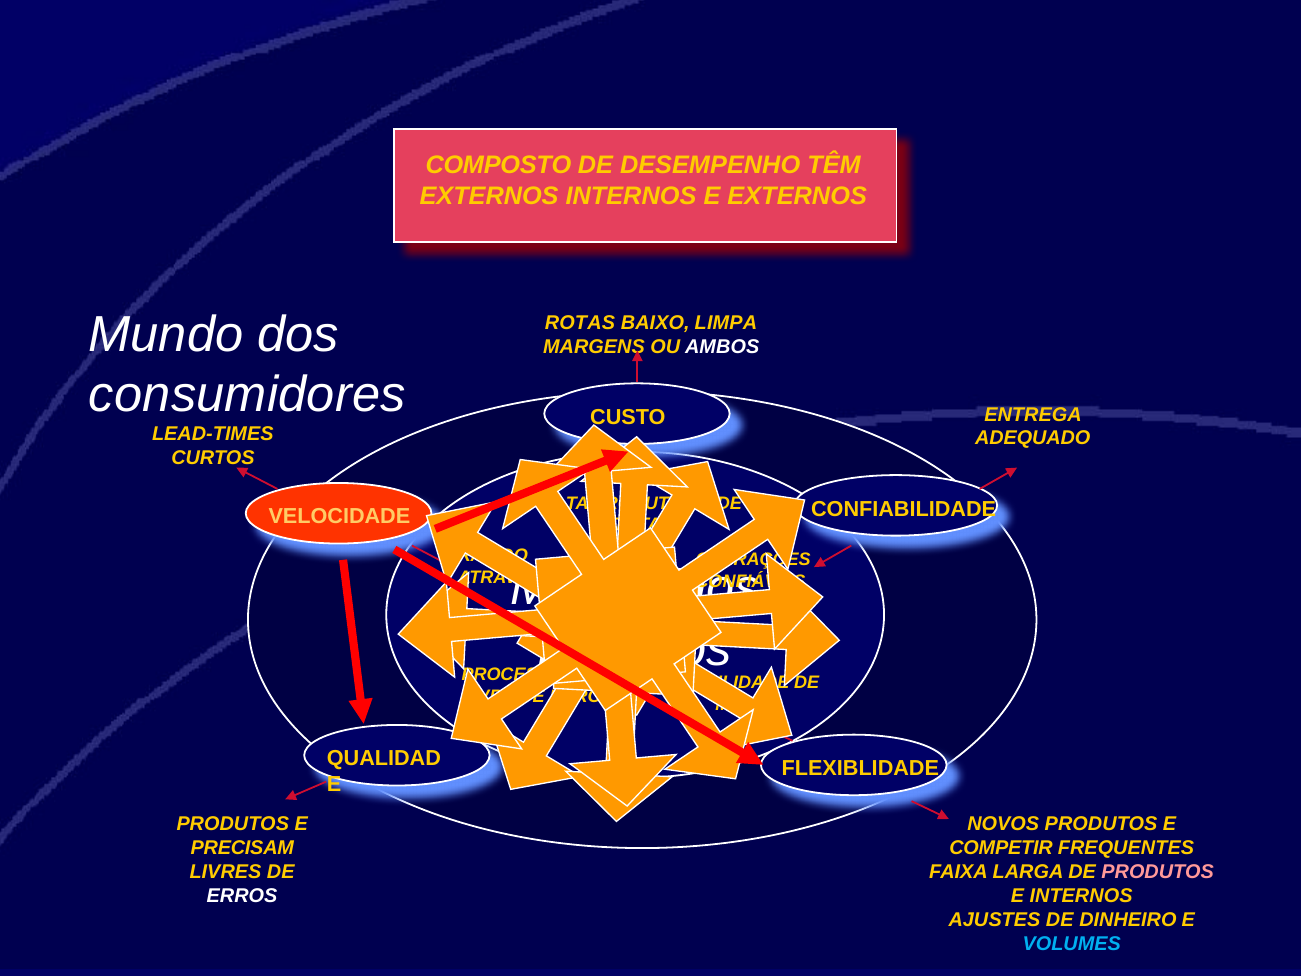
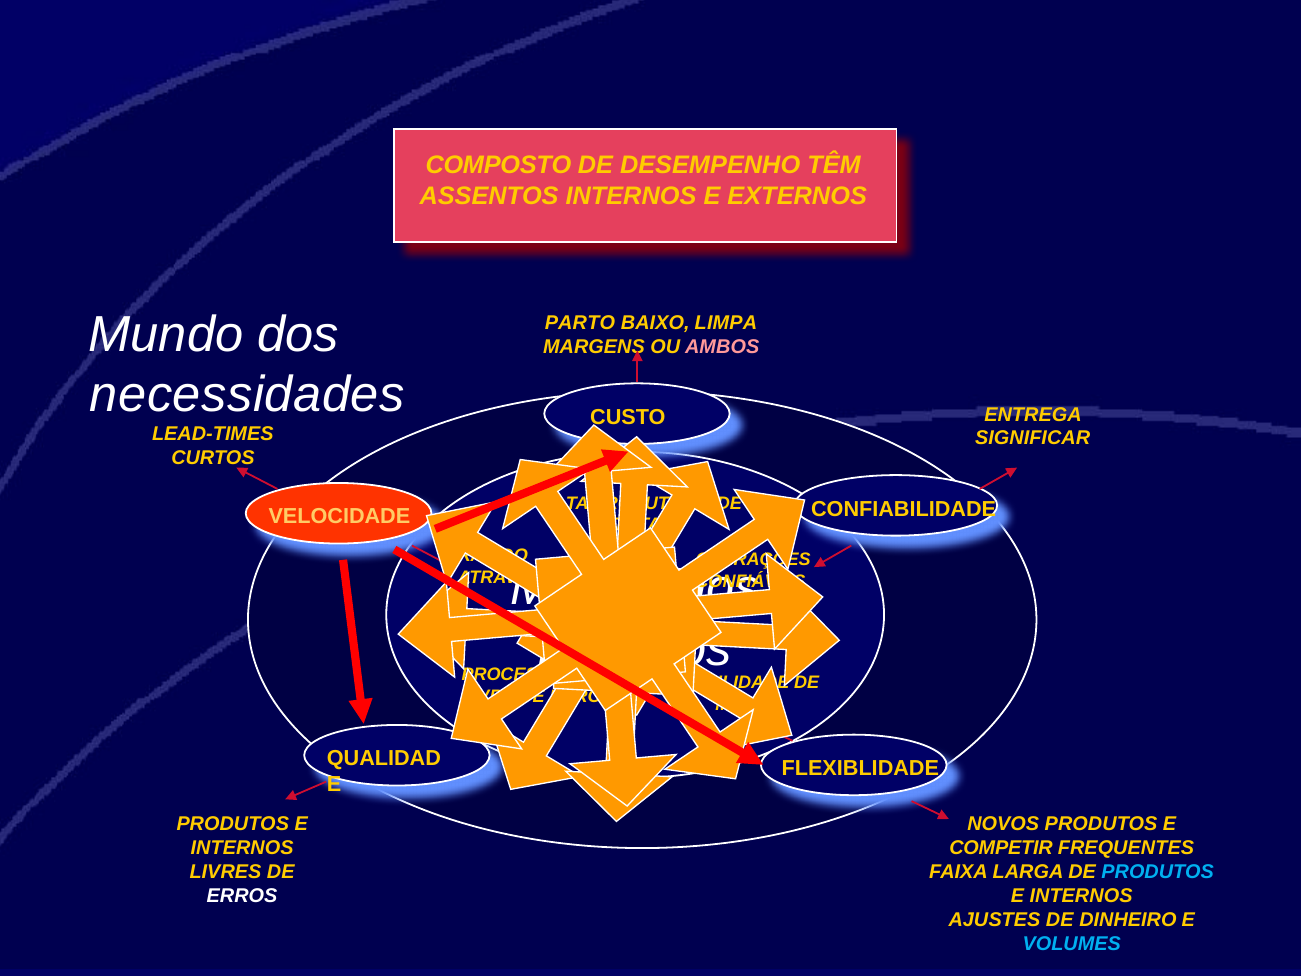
EXTERNOS at (489, 196): EXTERNOS -> ASSENTOS
ROTAS: ROTAS -> PARTO
AMBOS colour: white -> pink
consumidores: consumidores -> necessidades
ADEQUADO: ADEQUADO -> SIGNIFICAR
PRECISAM at (242, 848): PRECISAM -> INTERNOS
PRODUTOS at (1158, 872) colour: pink -> light blue
